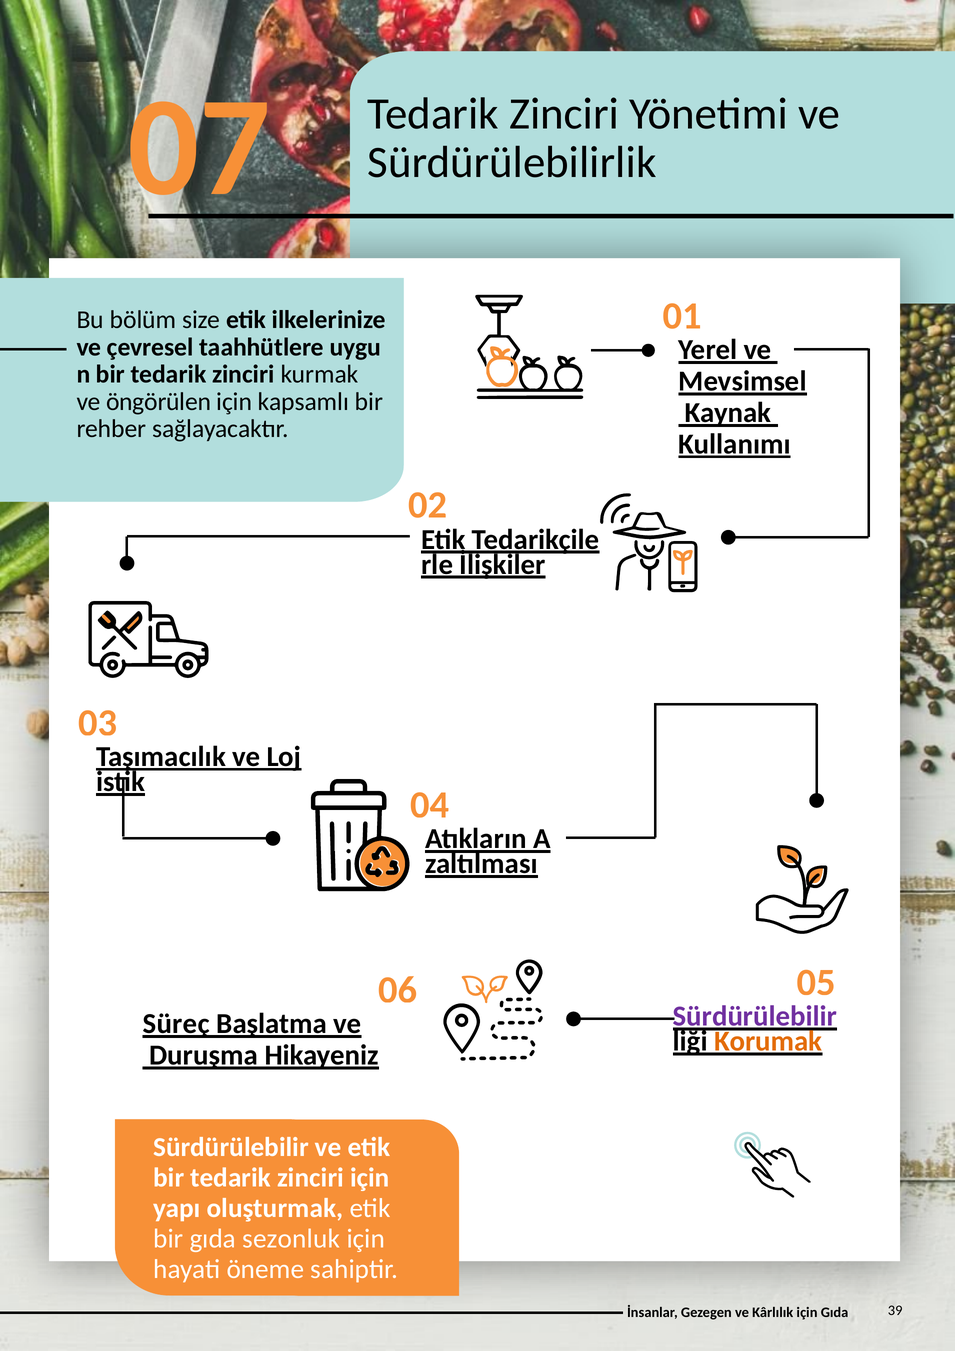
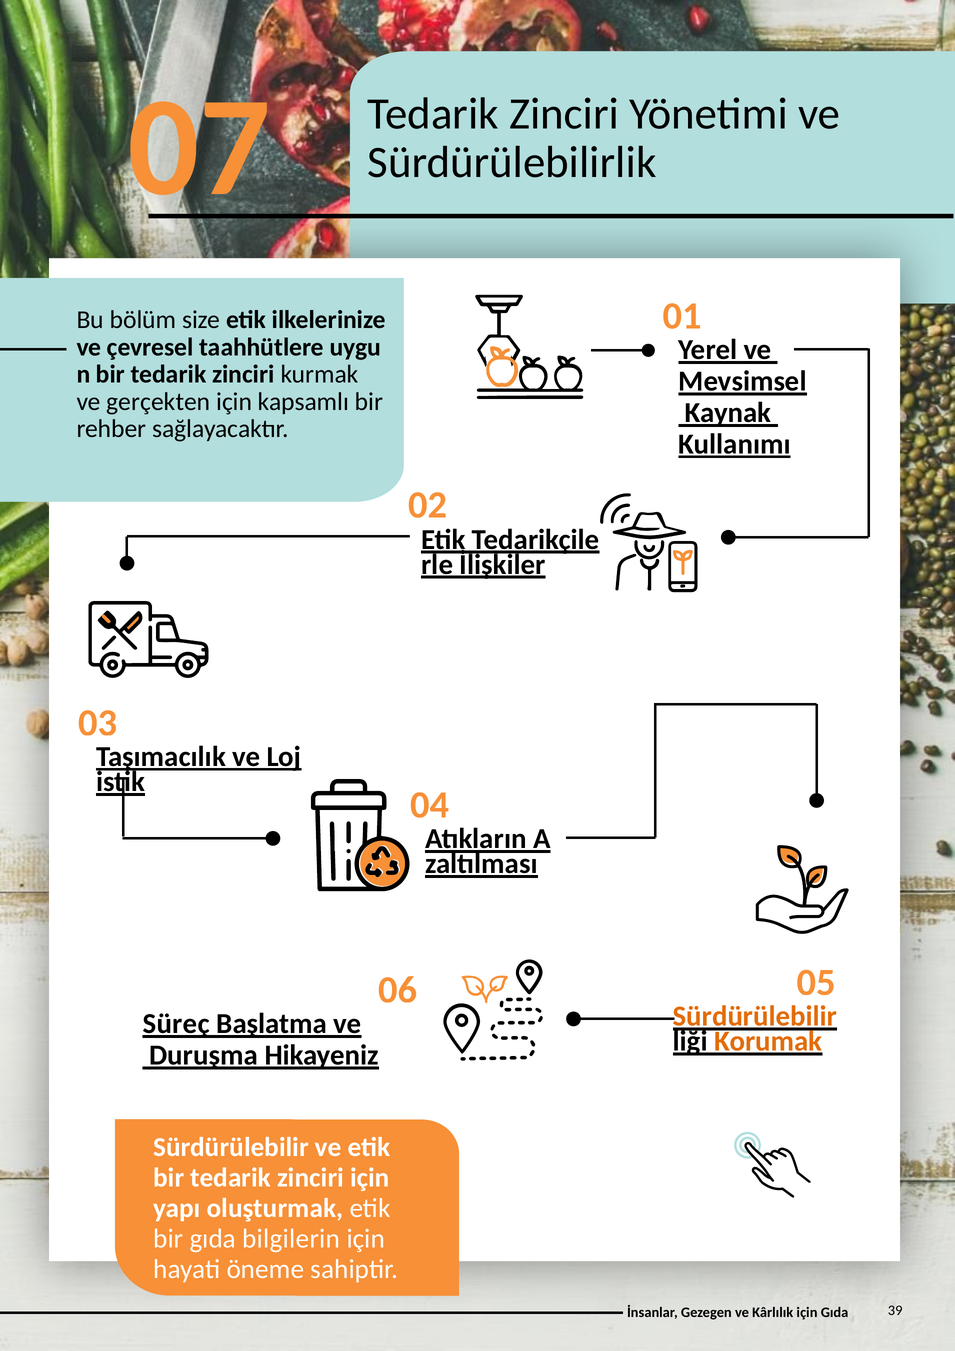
öngörülen: öngörülen -> gerçekten
Sürdürülebilir at (755, 1016) colour: purple -> orange
sezonluk: sezonluk -> bilgilerin
